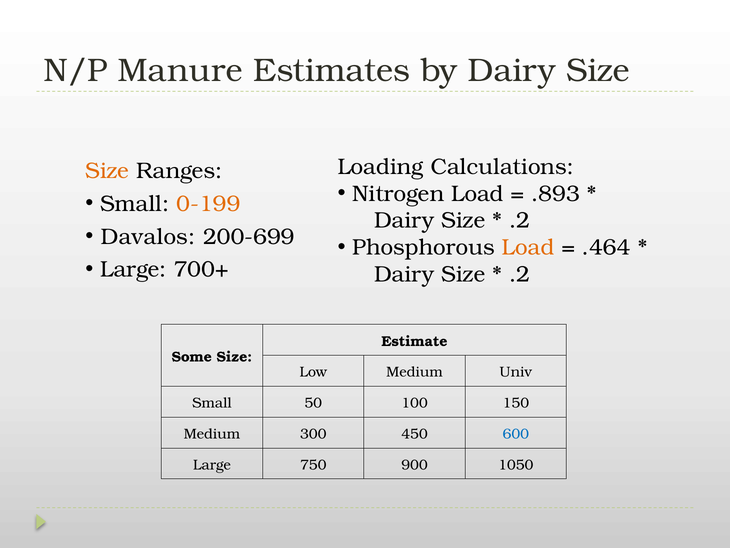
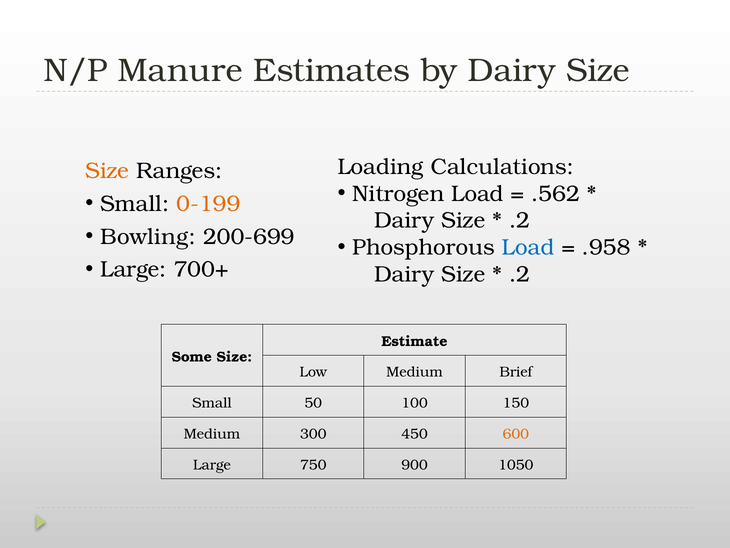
.893: .893 -> .562
Davalos: Davalos -> Bowling
Load at (528, 247) colour: orange -> blue
.464: .464 -> .958
Univ: Univ -> Brief
600 colour: blue -> orange
